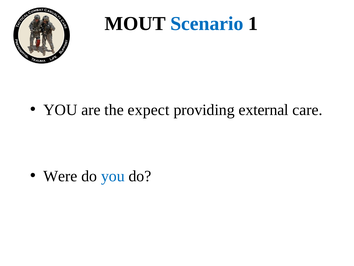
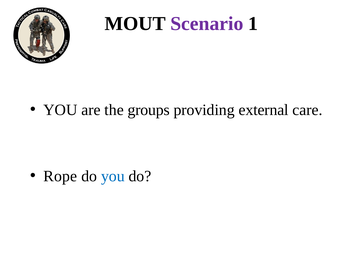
Scenario colour: blue -> purple
expect: expect -> groups
Were: Were -> Rope
